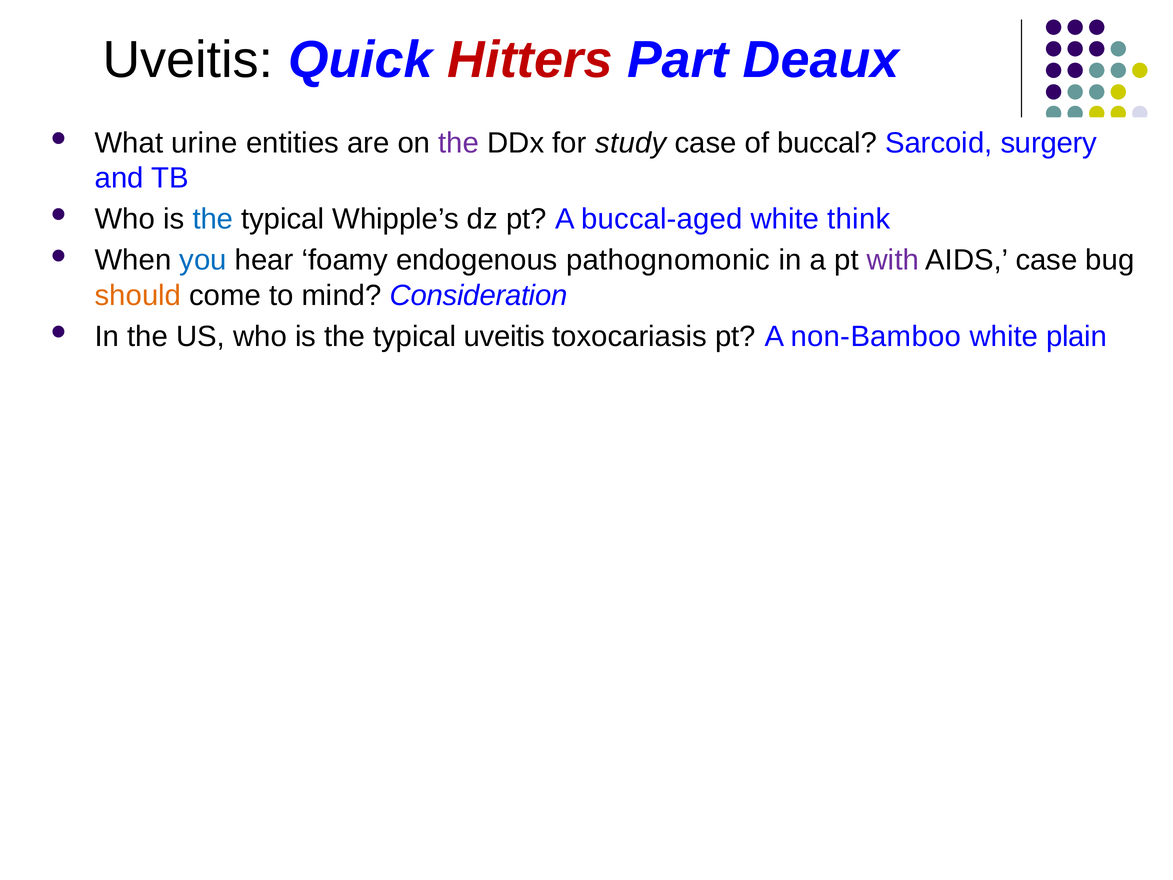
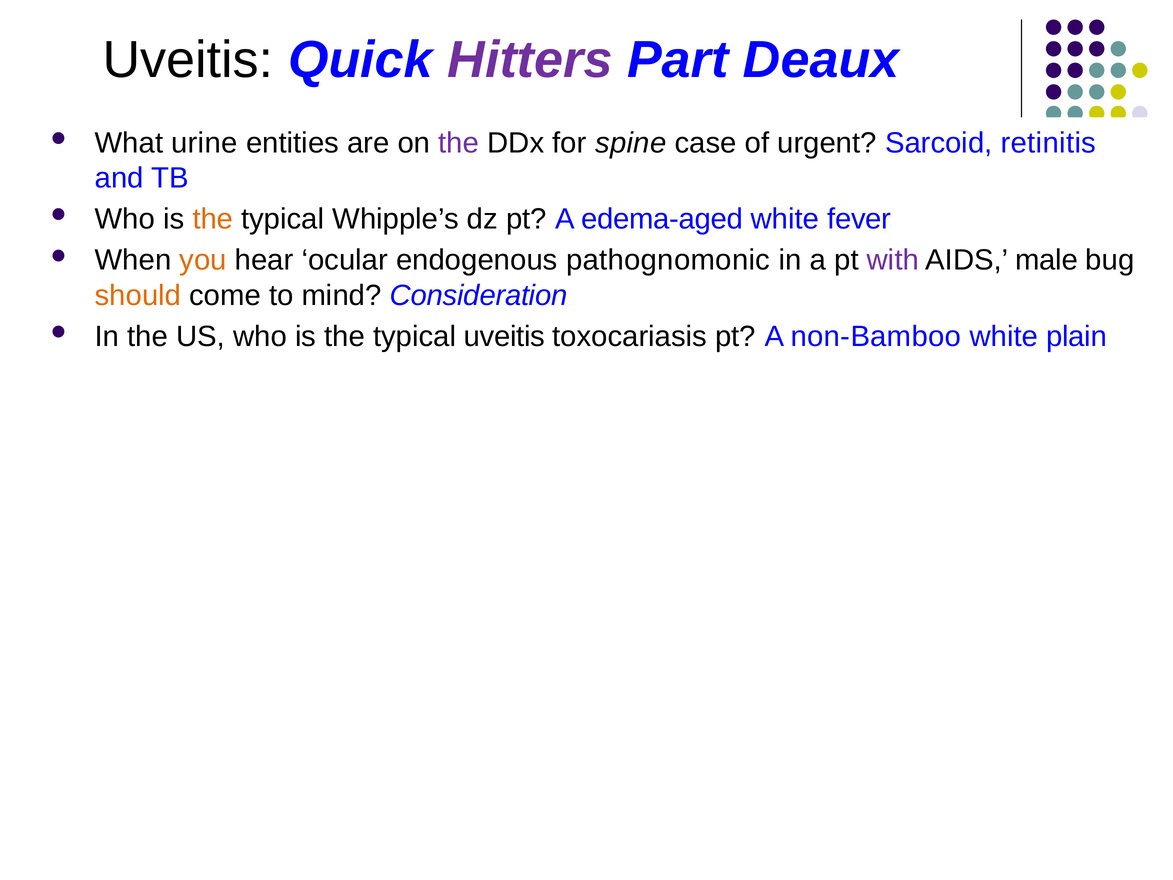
Hitters colour: red -> purple
study: study -> spine
buccal: buccal -> urgent
surgery: surgery -> retinitis
the at (213, 219) colour: blue -> orange
buccal-aged: buccal-aged -> edema-aged
think: think -> fever
you colour: blue -> orange
foamy: foamy -> ocular
AIDS case: case -> male
